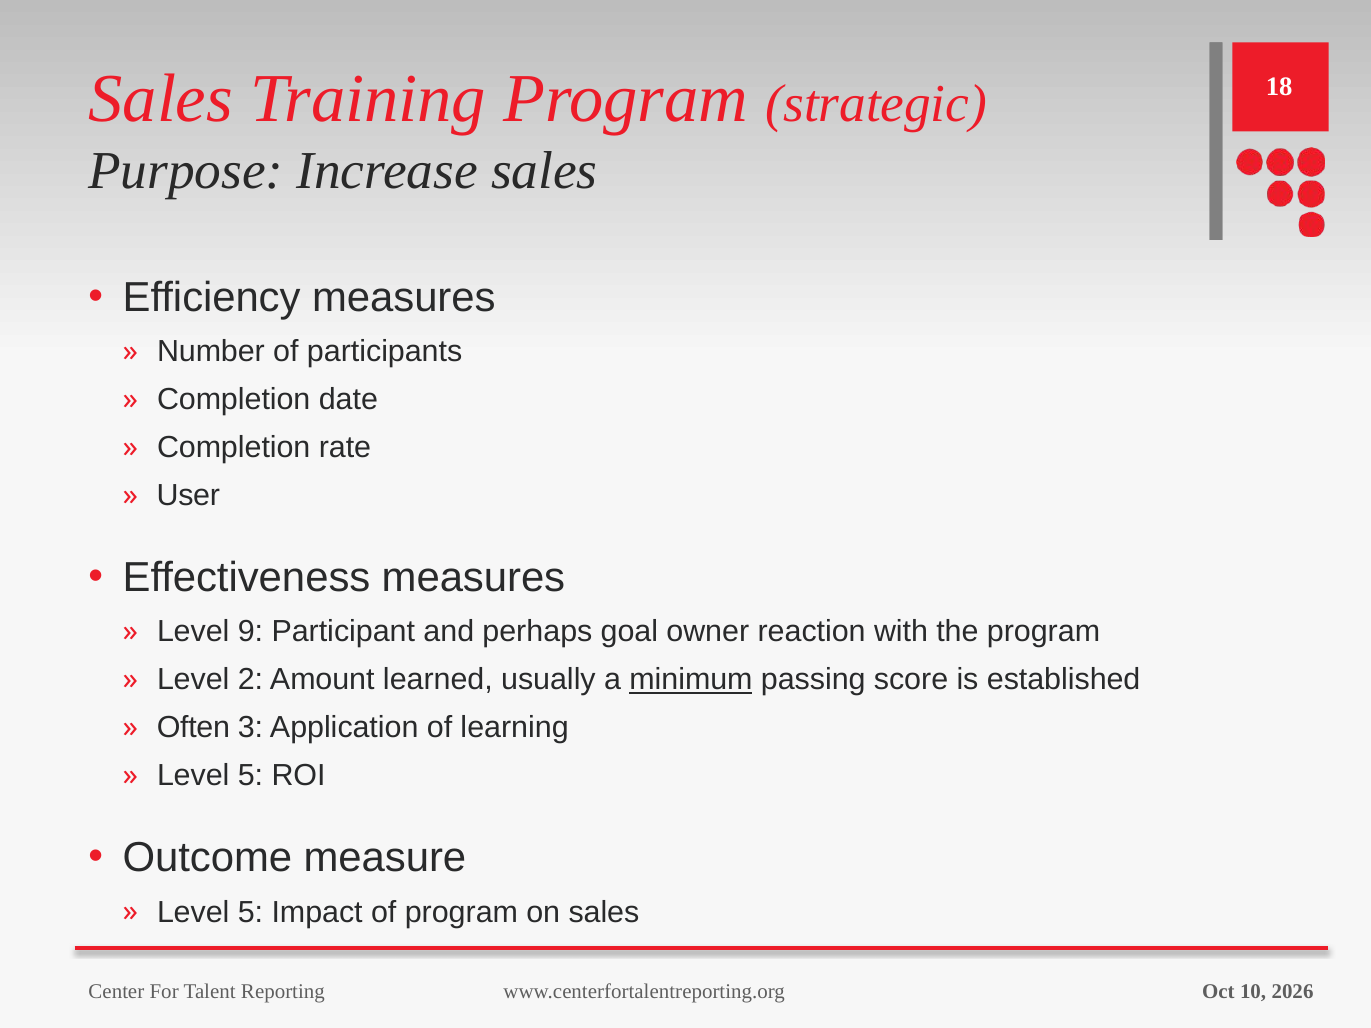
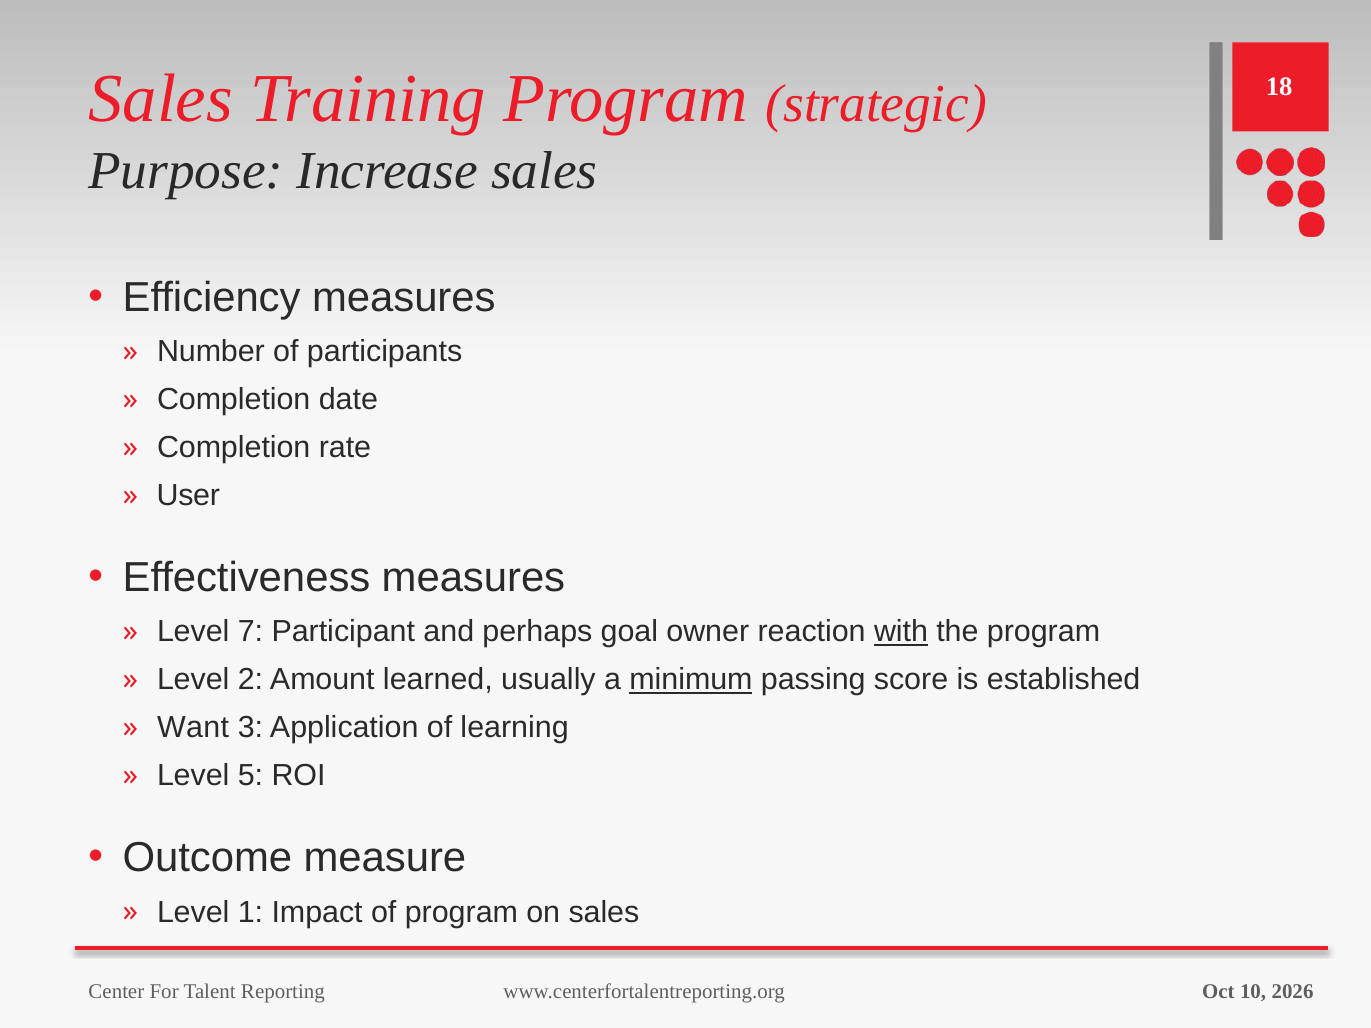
9: 9 -> 7
with underline: none -> present
Often: Often -> Want
5 at (250, 912): 5 -> 1
